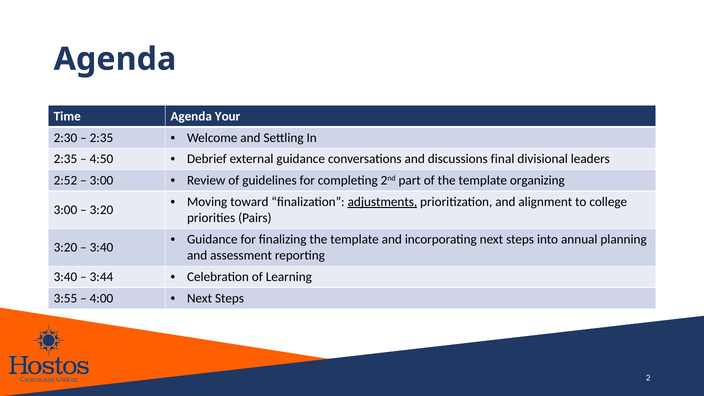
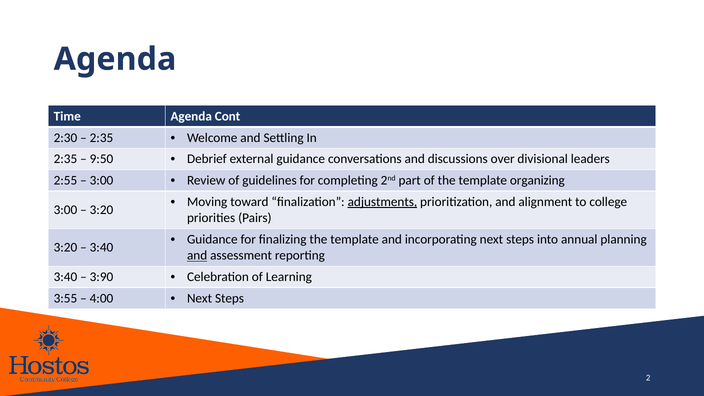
Your: Your -> Cont
4:50: 4:50 -> 9:50
final: final -> over
2:52: 2:52 -> 2:55
and at (197, 256) underline: none -> present
3:44: 3:44 -> 3:90
